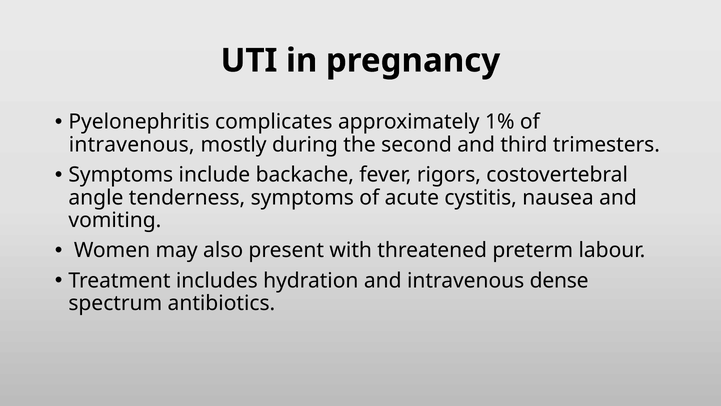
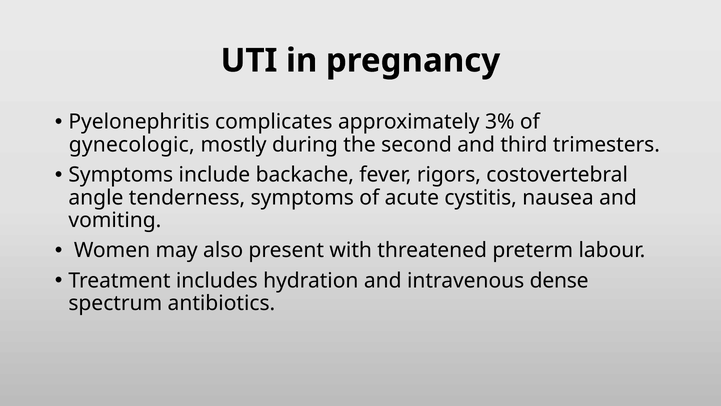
1%: 1% -> 3%
intravenous at (132, 145): intravenous -> gynecologic
